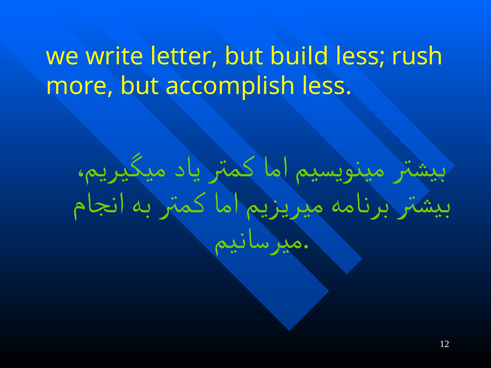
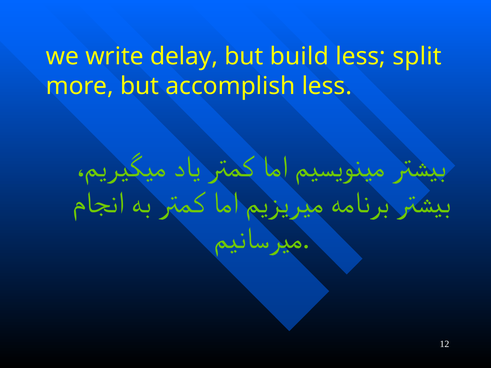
letter: letter -> delay
rush: rush -> split
